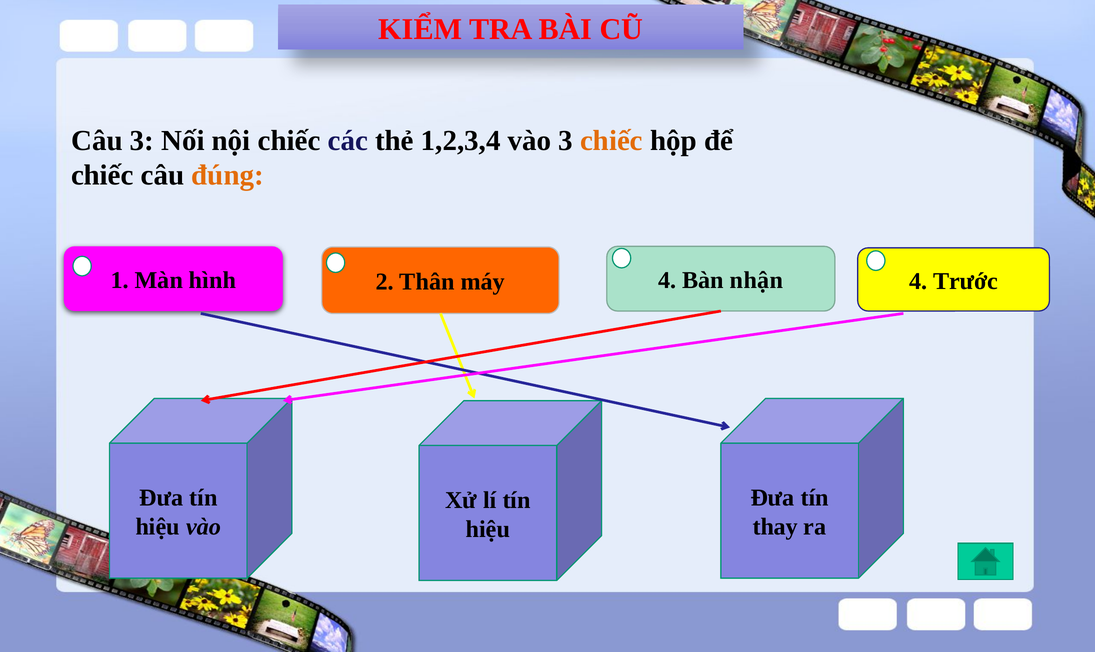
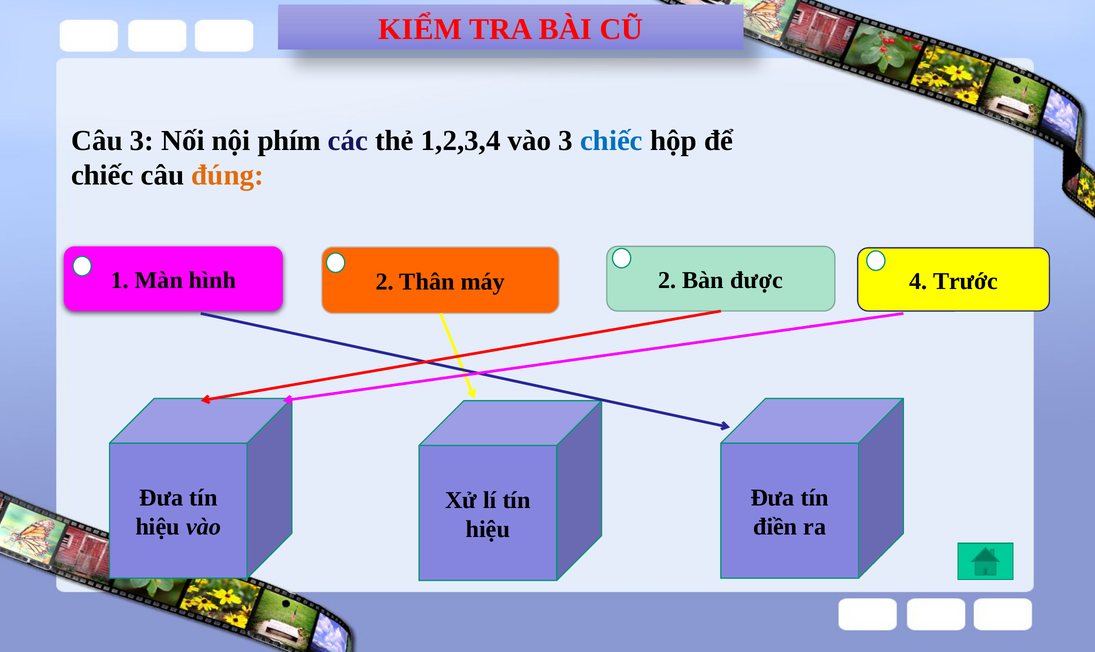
nội chiếc: chiếc -> phím
chiếc at (611, 141) colour: orange -> blue
máy 4: 4 -> 2
nhận: nhận -> được
thay: thay -> điền
